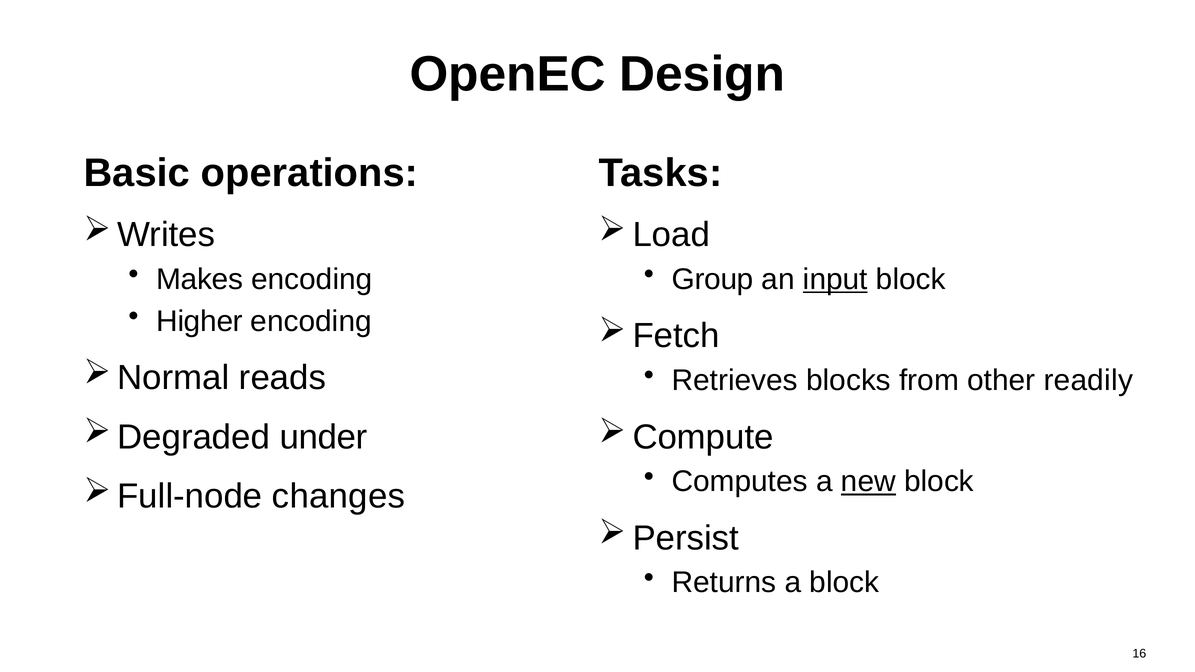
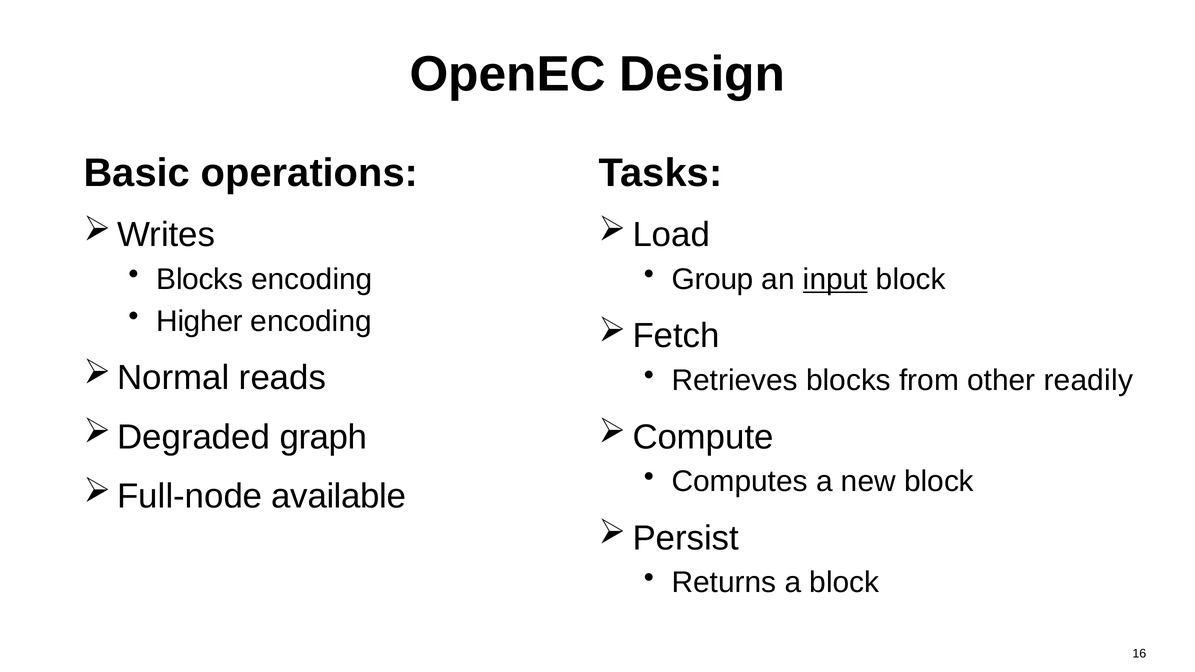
Makes at (200, 280): Makes -> Blocks
under: under -> graph
new underline: present -> none
changes: changes -> available
